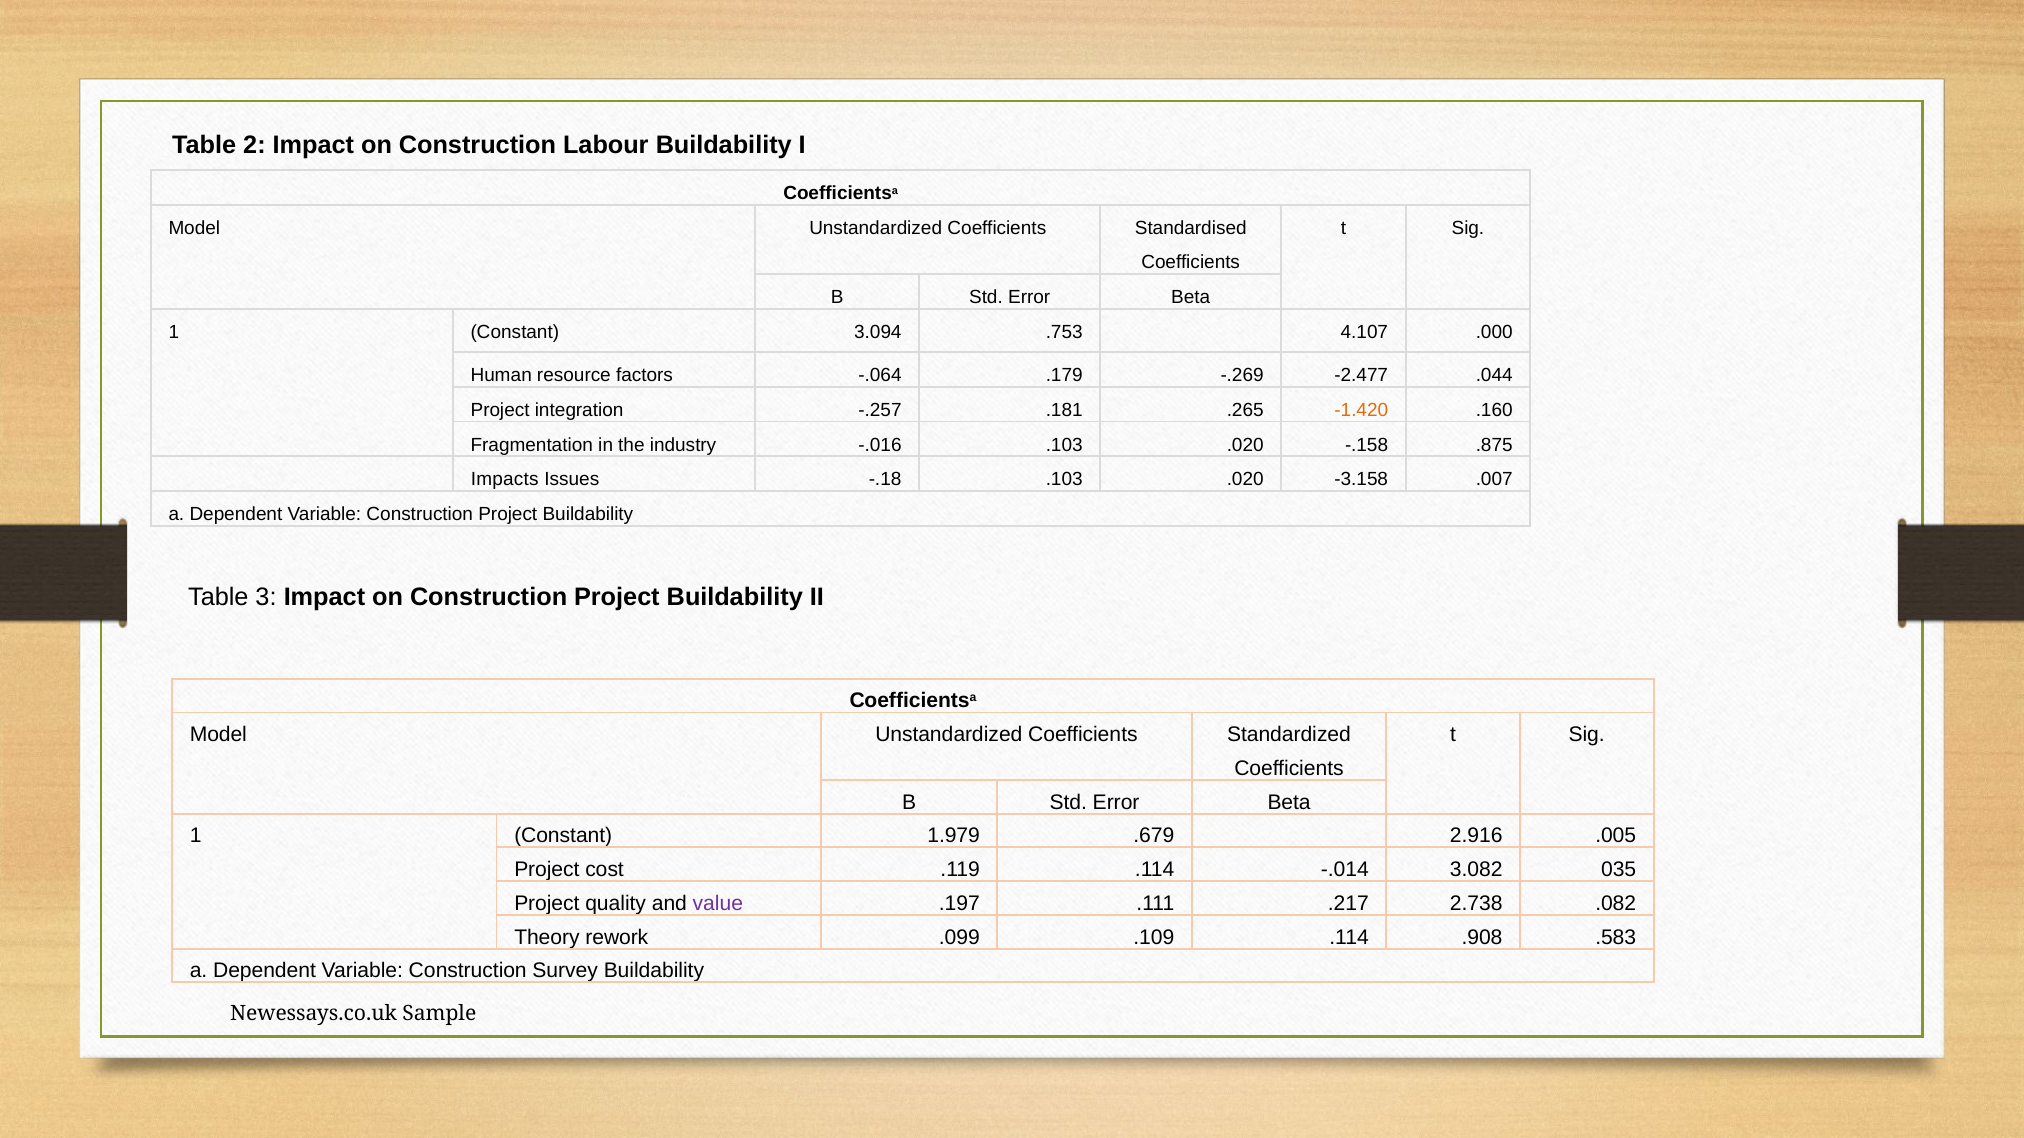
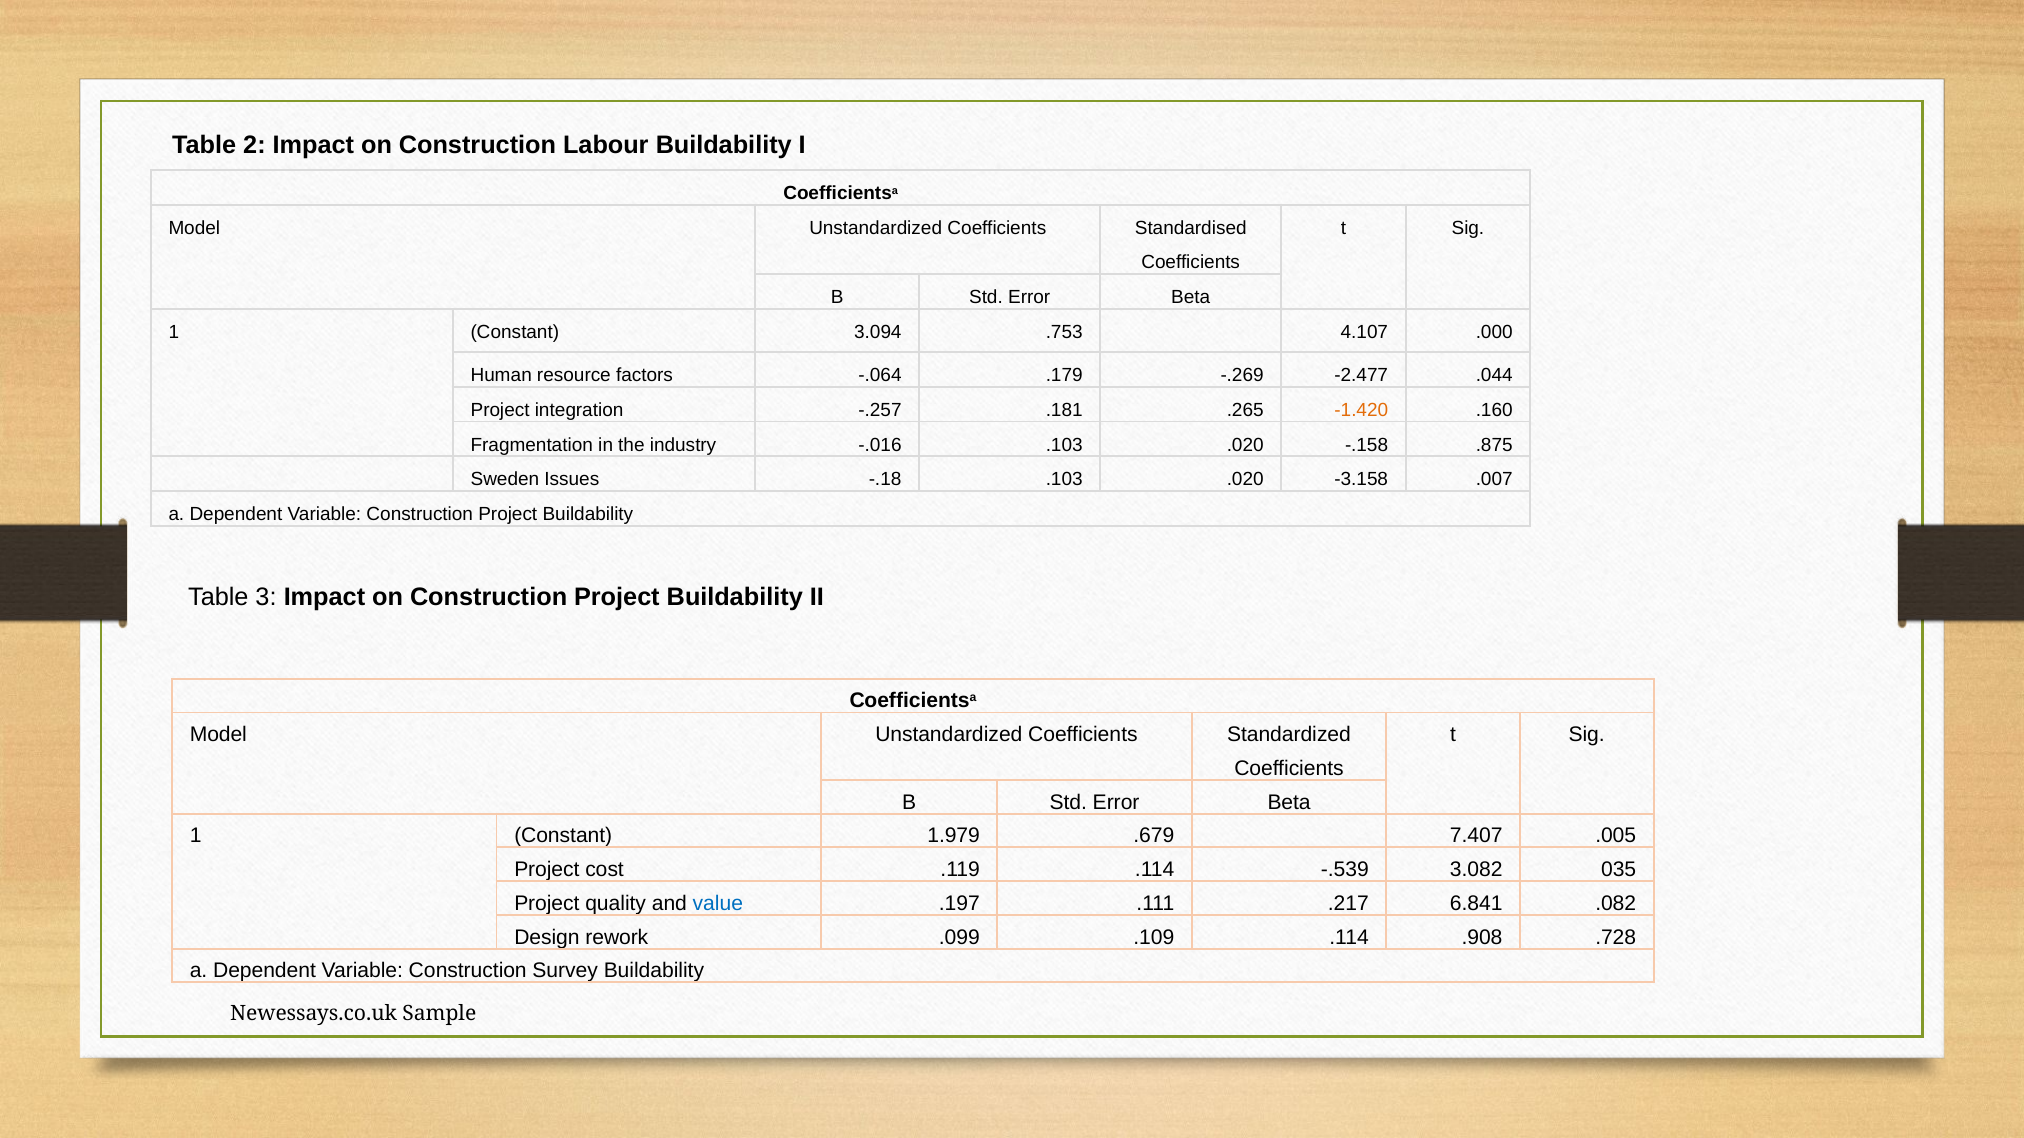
Impacts: Impacts -> Sweden
2.916: 2.916 -> 7.407
-.014: -.014 -> -.539
value colour: purple -> blue
2.738: 2.738 -> 6.841
Theory: Theory -> Design
.583: .583 -> .728
